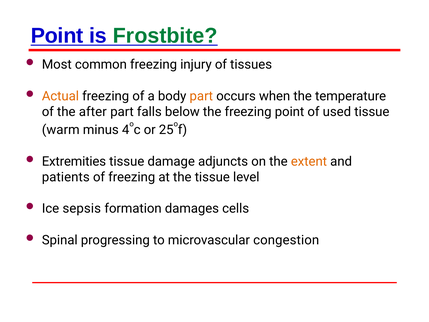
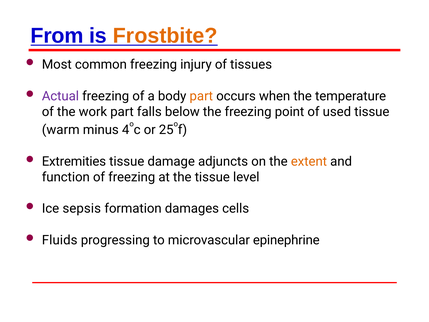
Point at (57, 36): Point -> From
Frostbite colour: green -> orange
Actual colour: orange -> purple
after: after -> work
patients: patients -> function
Spinal: Spinal -> Fluids
congestion: congestion -> epinephrine
